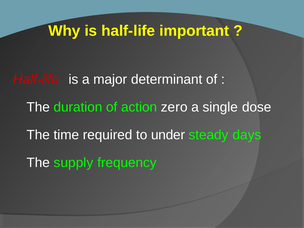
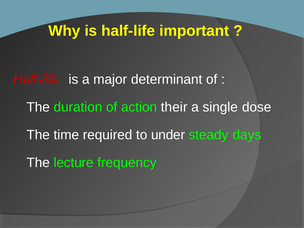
zero: zero -> their
supply: supply -> lecture
